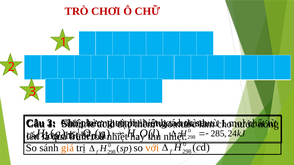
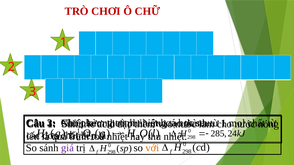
giá colour: orange -> purple
